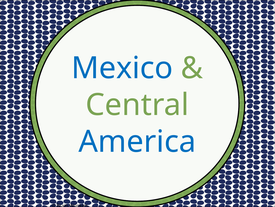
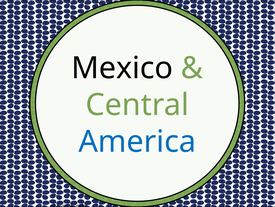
Mexico colour: blue -> black
